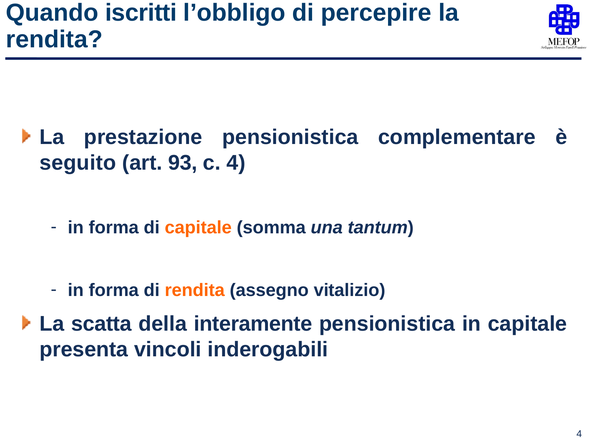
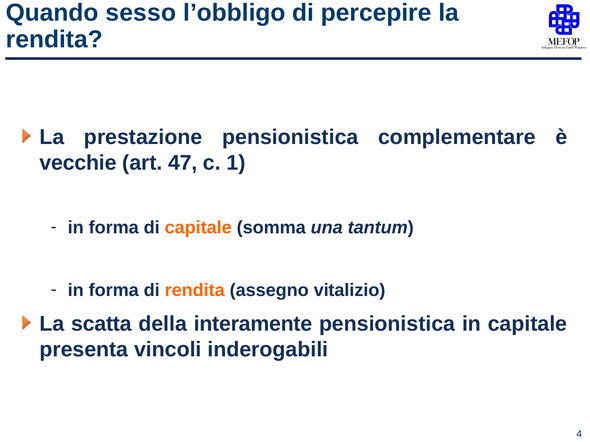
iscritti: iscritti -> sesso
seguito: seguito -> vecchie
93: 93 -> 47
c 4: 4 -> 1
